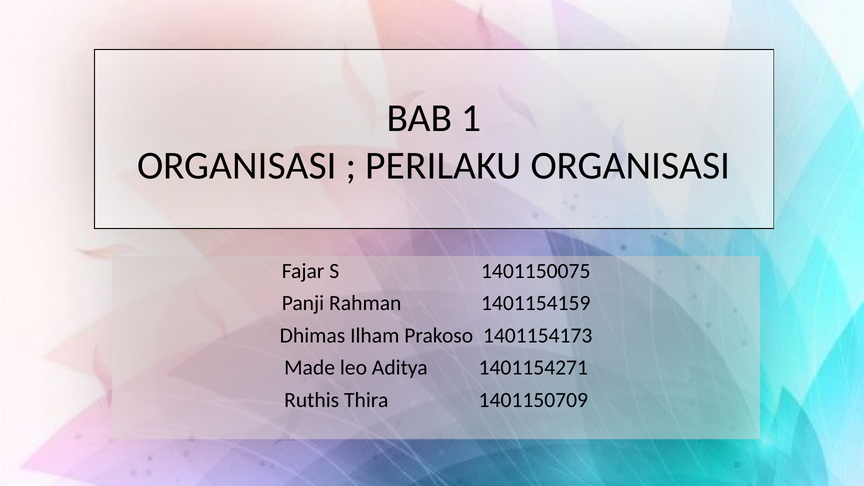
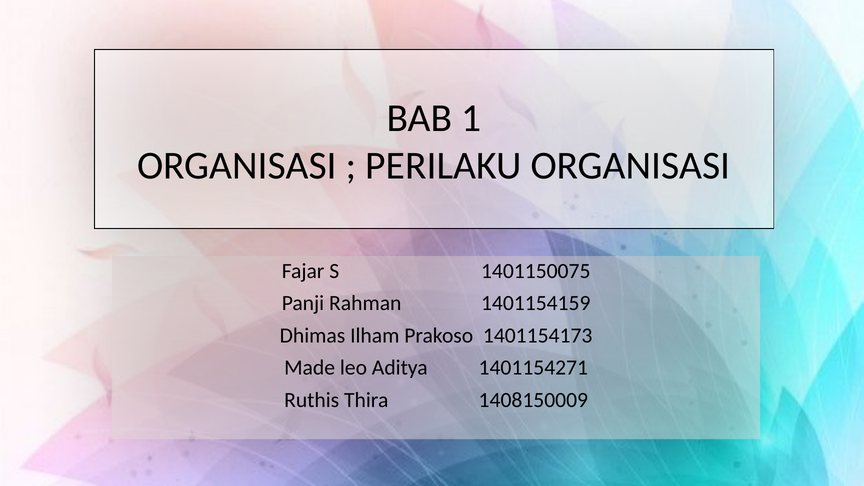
1401150709: 1401150709 -> 1408150009
